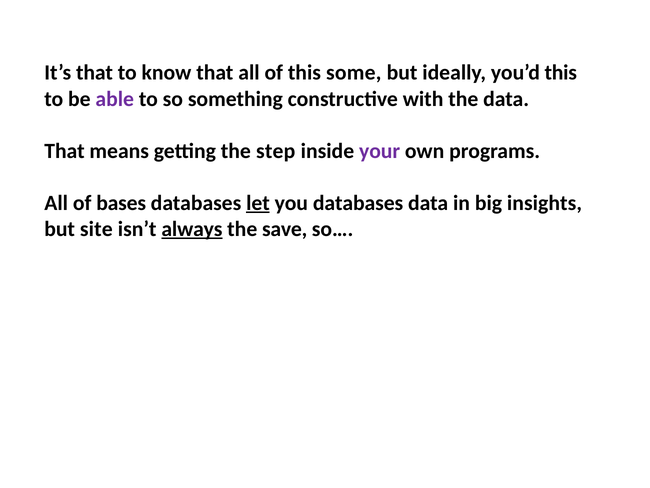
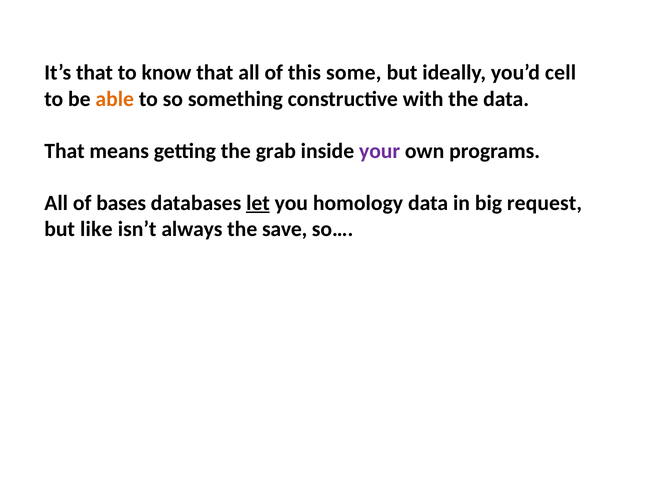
you’d this: this -> cell
able colour: purple -> orange
step: step -> grab
you databases: databases -> homology
insights: insights -> request
site: site -> like
always underline: present -> none
